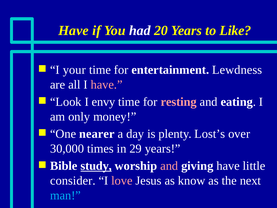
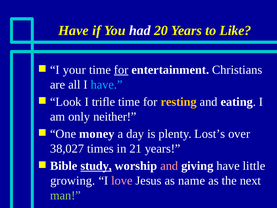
for at (121, 70) underline: none -> present
Lewdness: Lewdness -> Christians
have at (107, 84) colour: pink -> light blue
envy: envy -> trifle
resting colour: pink -> yellow
money: money -> neither
nearer: nearer -> money
30,000: 30,000 -> 38,027
29: 29 -> 21
consider: consider -> growing
know: know -> name
man colour: light blue -> light green
